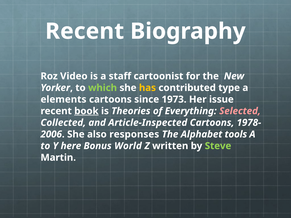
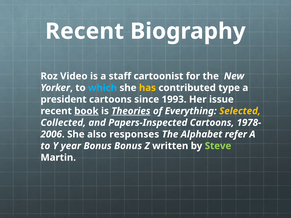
which colour: light green -> light blue
elements: elements -> president
1973: 1973 -> 1993
Theories underline: none -> present
Selected colour: pink -> yellow
Article-Inspected: Article-Inspected -> Papers-Inspected
tools: tools -> refer
here: here -> year
Bonus World: World -> Bonus
